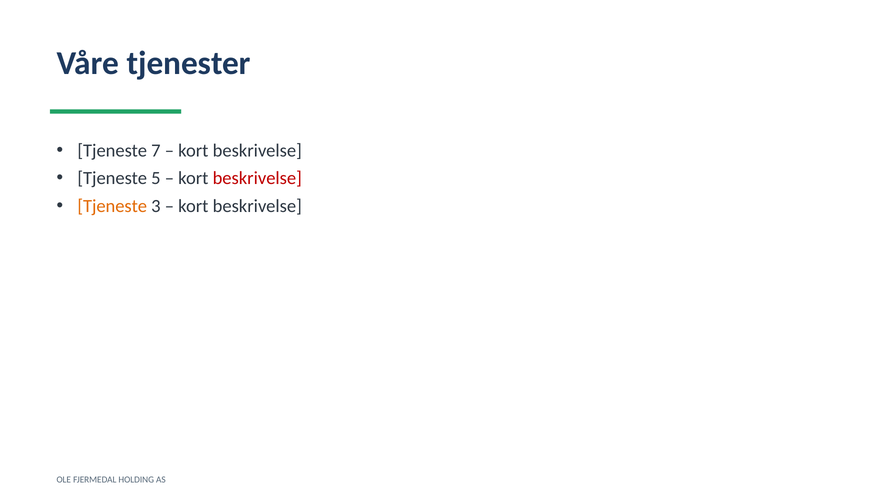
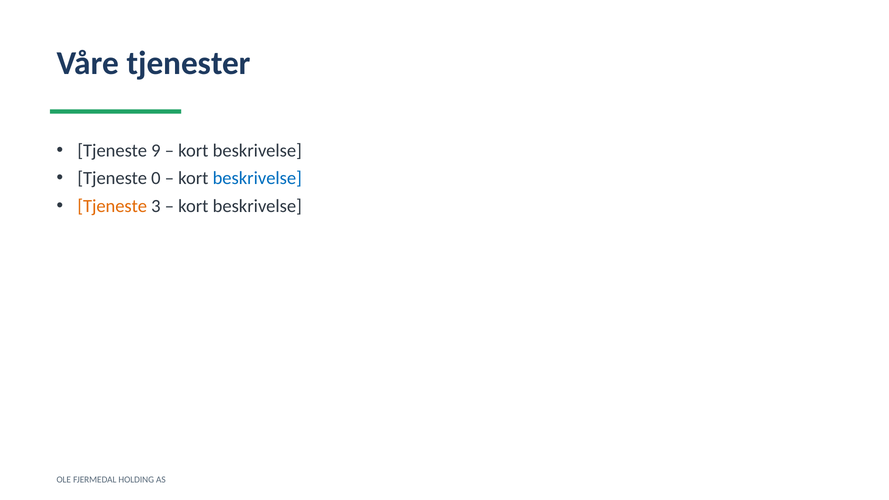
7: 7 -> 9
5: 5 -> 0
beskrivelse at (257, 178) colour: red -> blue
